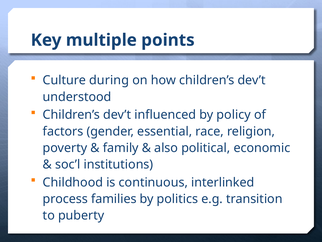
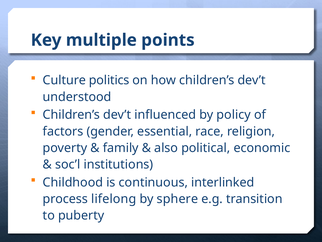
during: during -> politics
families: families -> lifelong
politics: politics -> sphere
